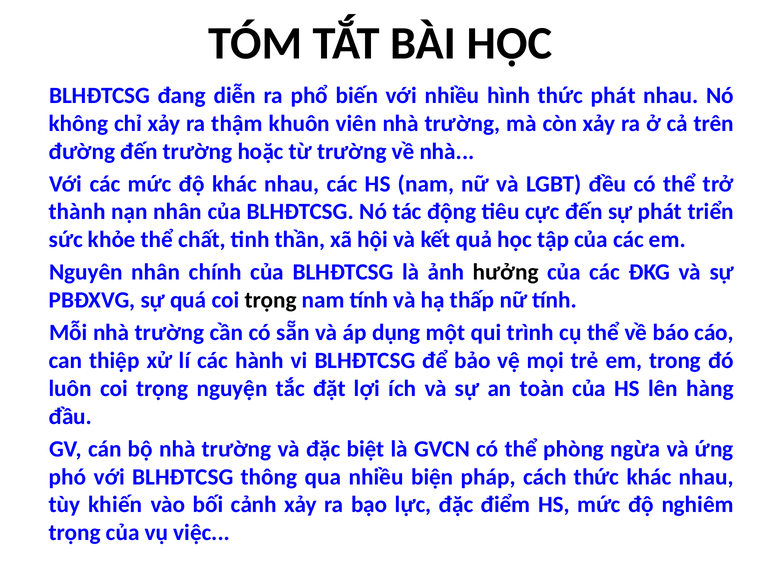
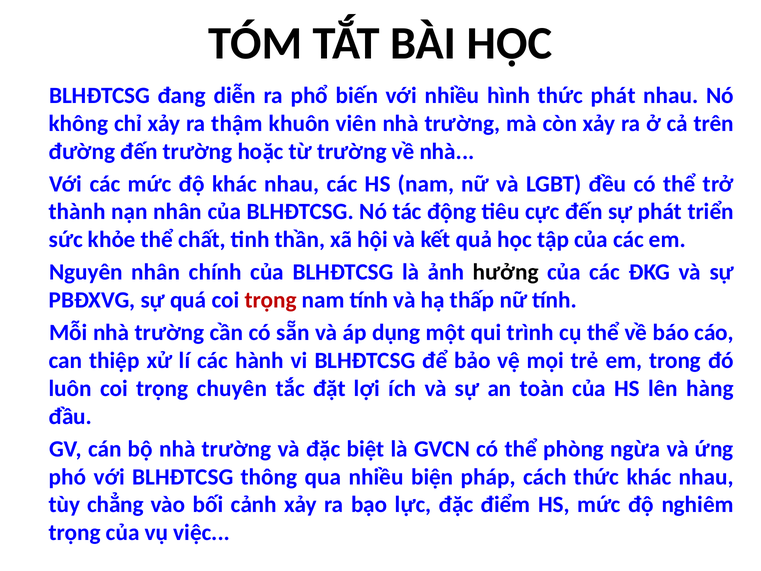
trọng at (271, 300) colour: black -> red
nguyện: nguyện -> chuyên
khiến: khiến -> chẳng
